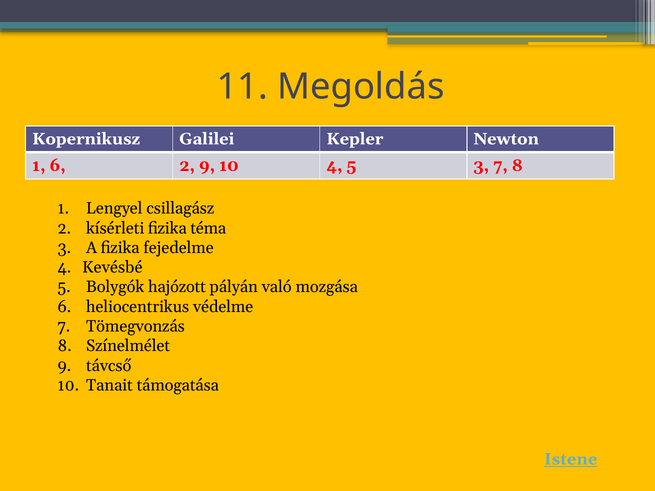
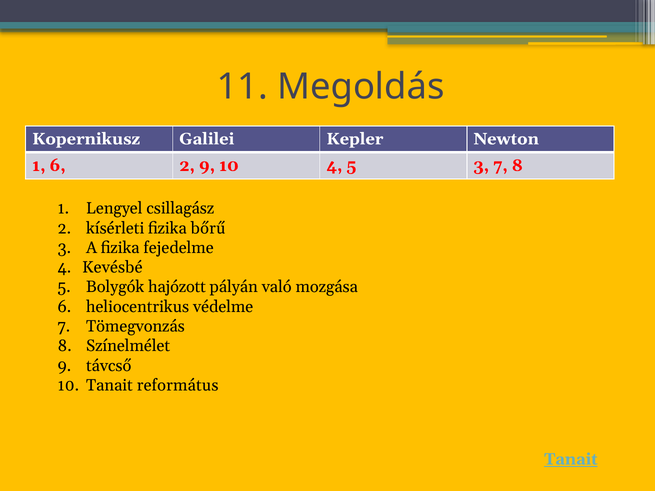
téma: téma -> bőrű
támogatása: támogatása -> református
Istene at (571, 459): Istene -> Tanait
